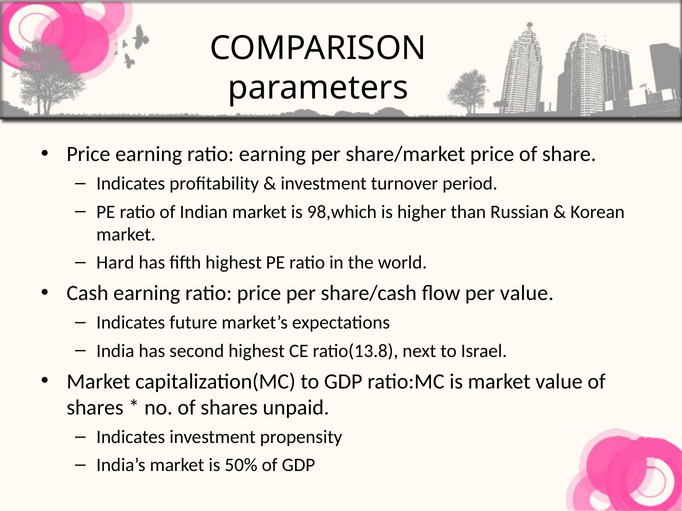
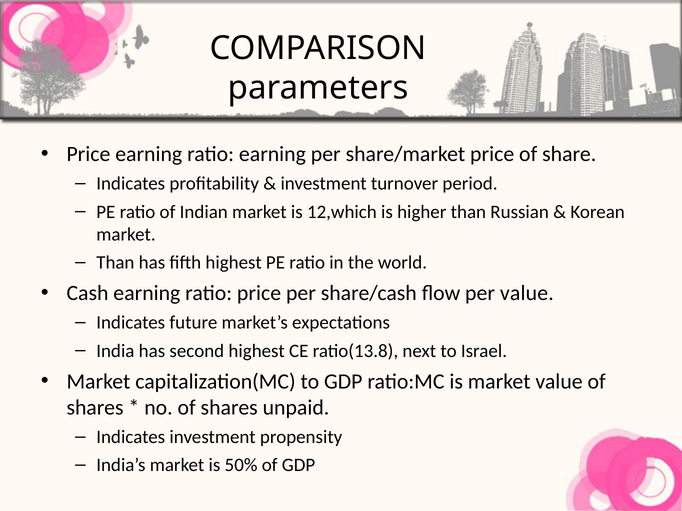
98,which: 98,which -> 12,which
Hard at (115, 263): Hard -> Than
